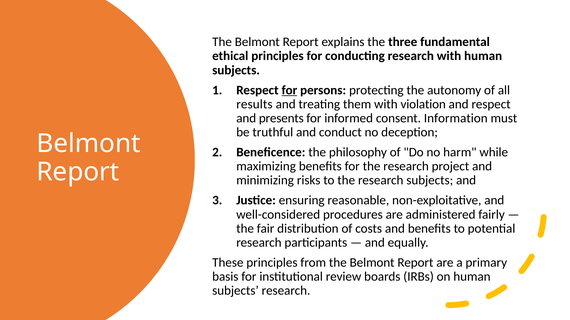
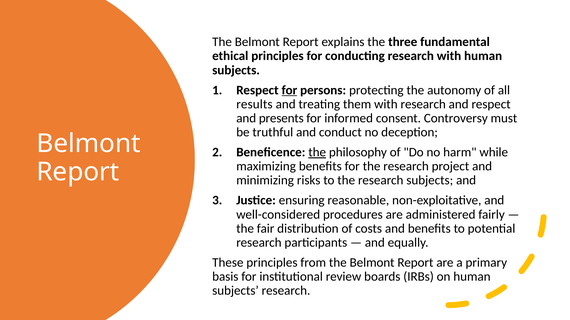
with violation: violation -> research
Information: Information -> Controversy
the at (317, 153) underline: none -> present
